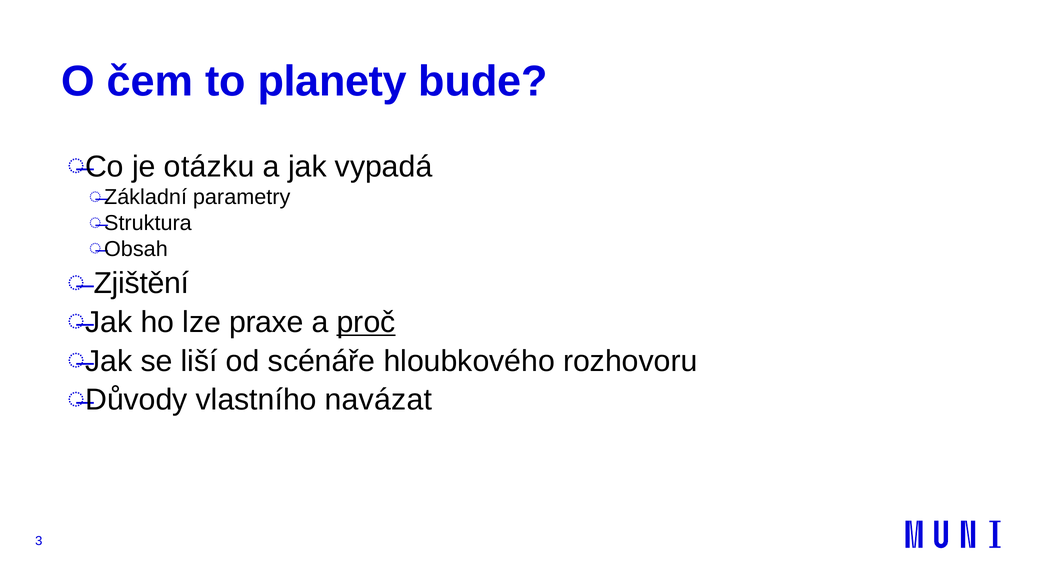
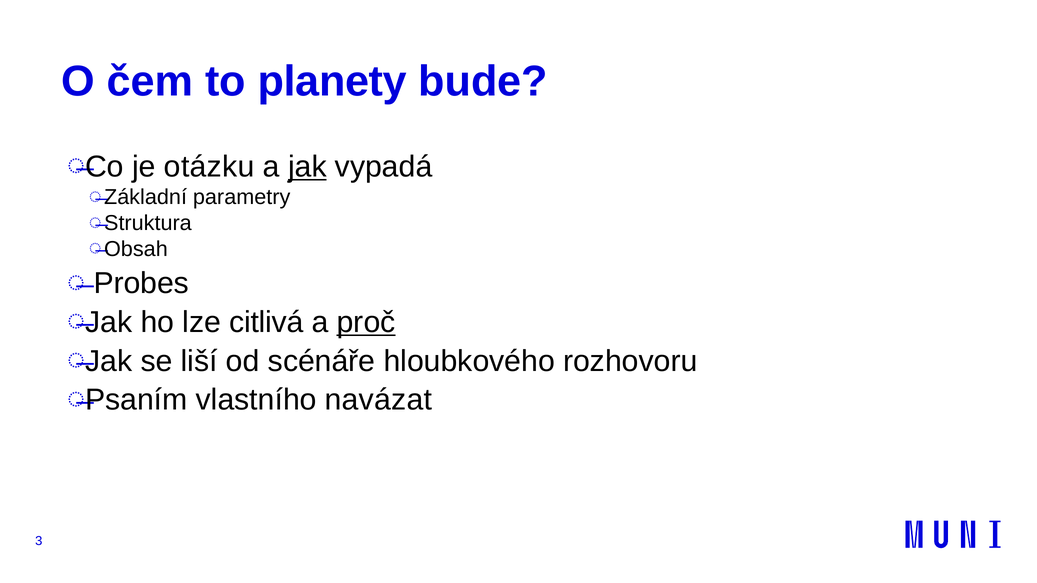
jak at (307, 167) underline: none -> present
Zjištění: Zjištění -> Probes
praxe: praxe -> citlivá
Důvody: Důvody -> Psaním
